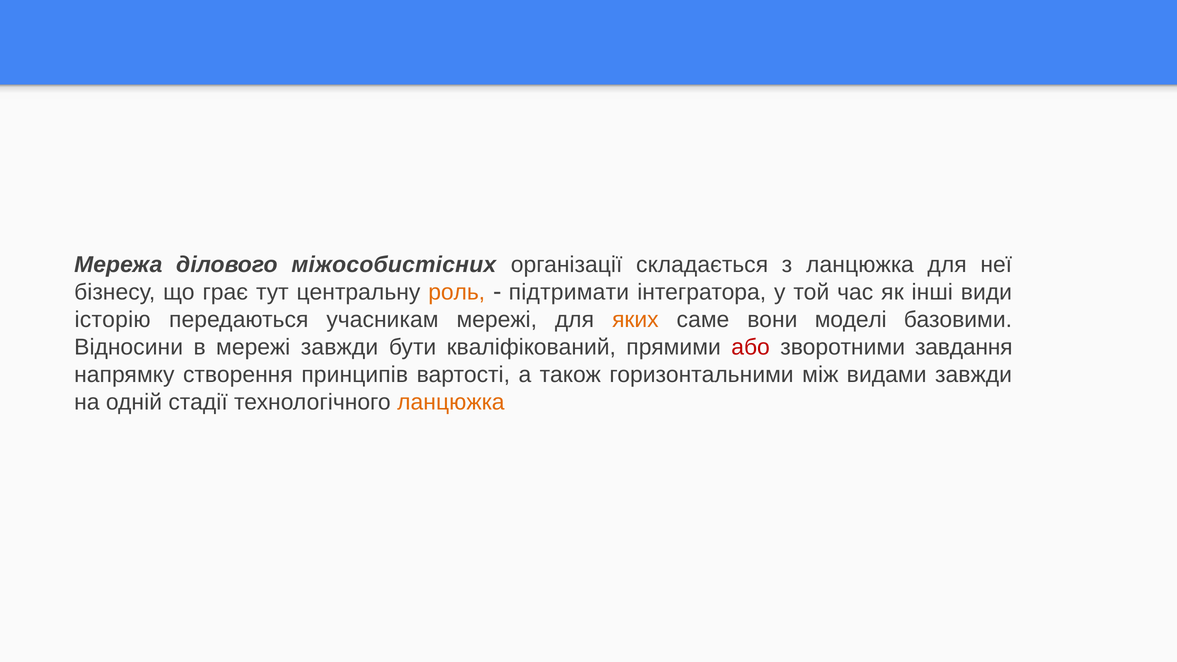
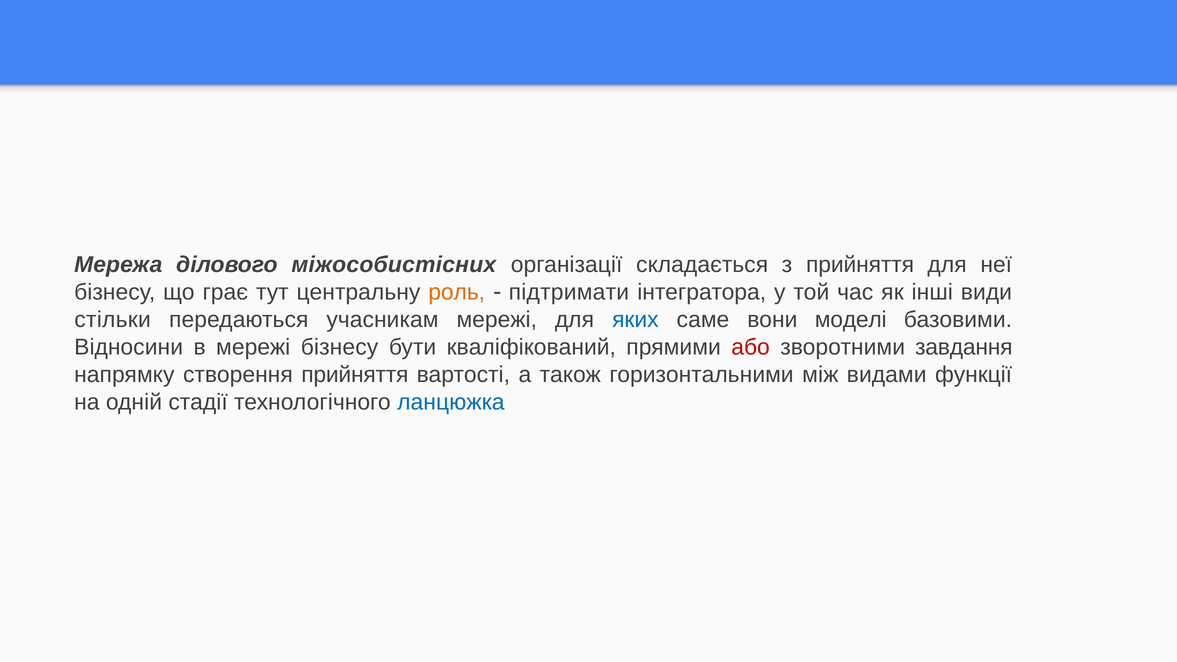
з ланцюжка: ланцюжка -> прийняття
історію: історію -> стільки
яких colour: orange -> blue
мережі завжди: завжди -> бізнесу
створення принципів: принципів -> прийняття
видами завжди: завжди -> функції
ланцюжка at (451, 402) colour: orange -> blue
